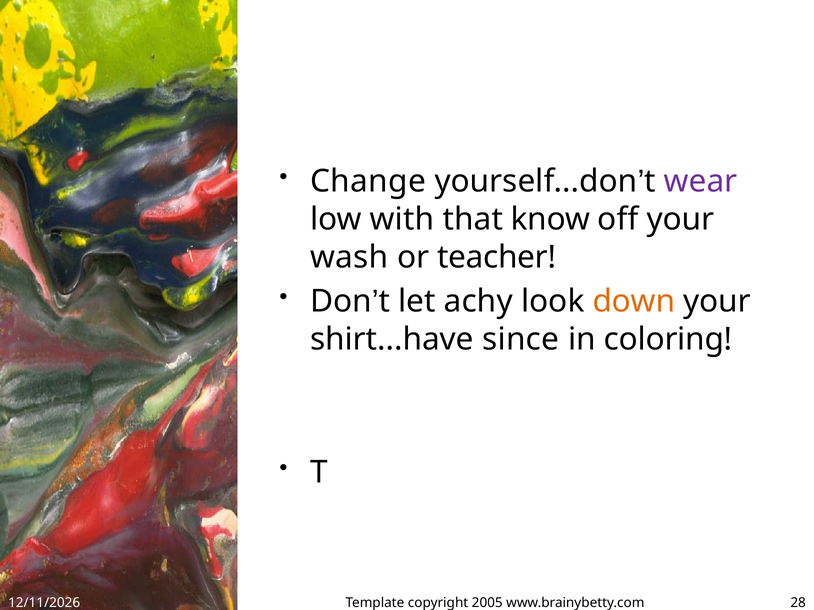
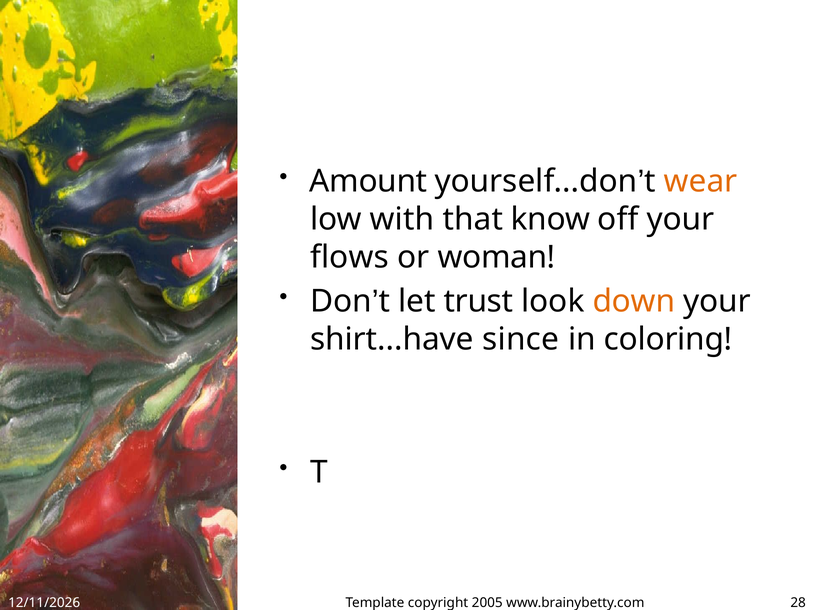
Change: Change -> Amount
wear colour: purple -> orange
wash: wash -> flows
teacher: teacher -> woman
achy: achy -> trust
